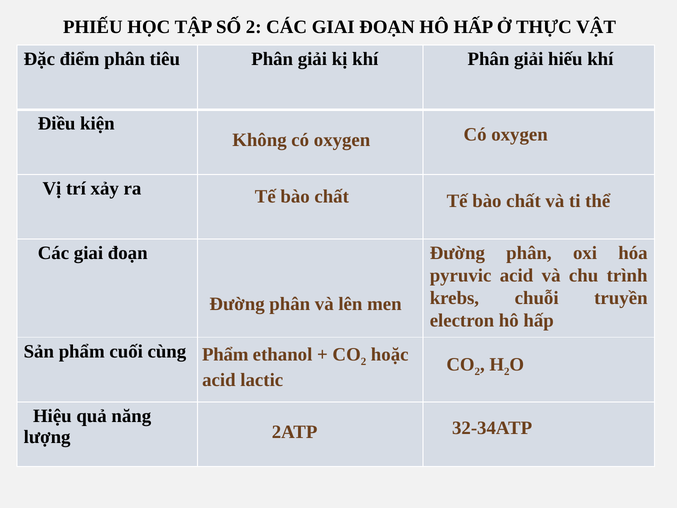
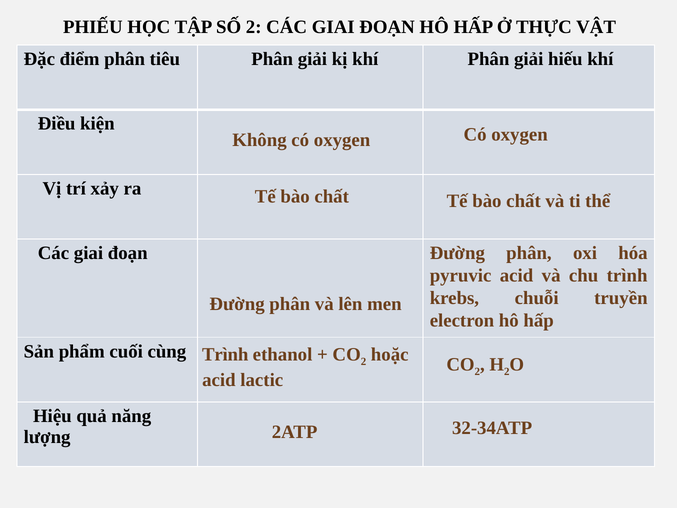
Phẩm at (225, 354): Phẩm -> Trình
